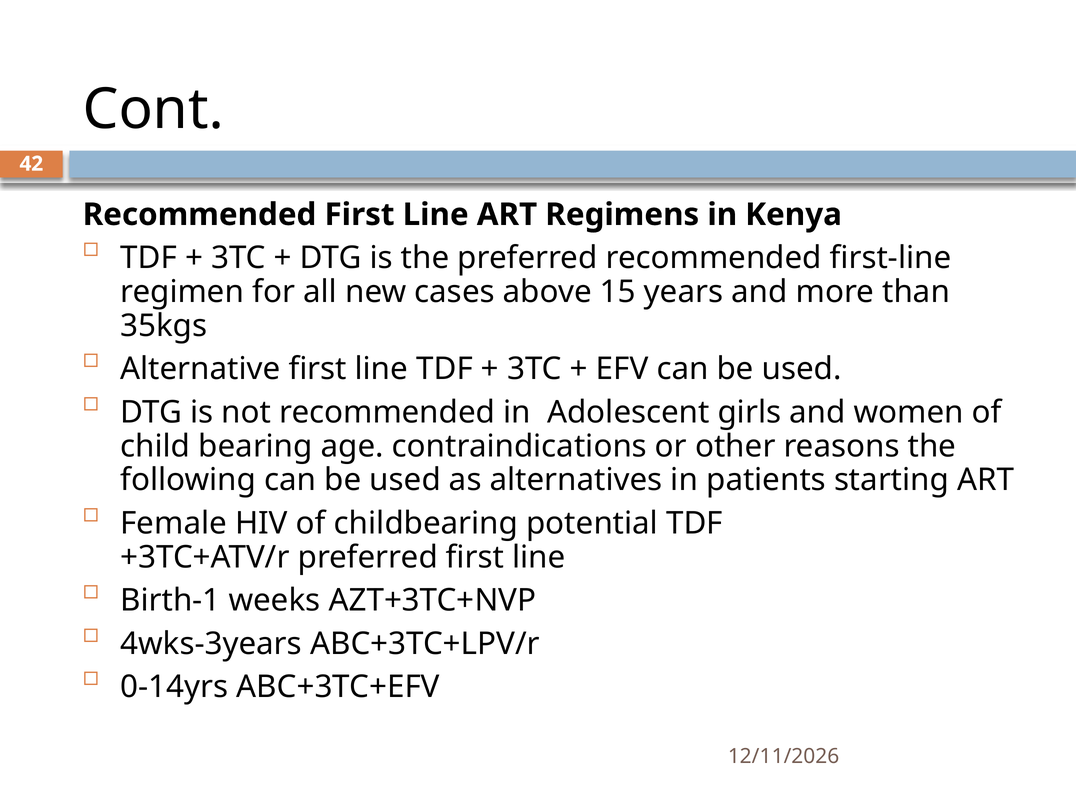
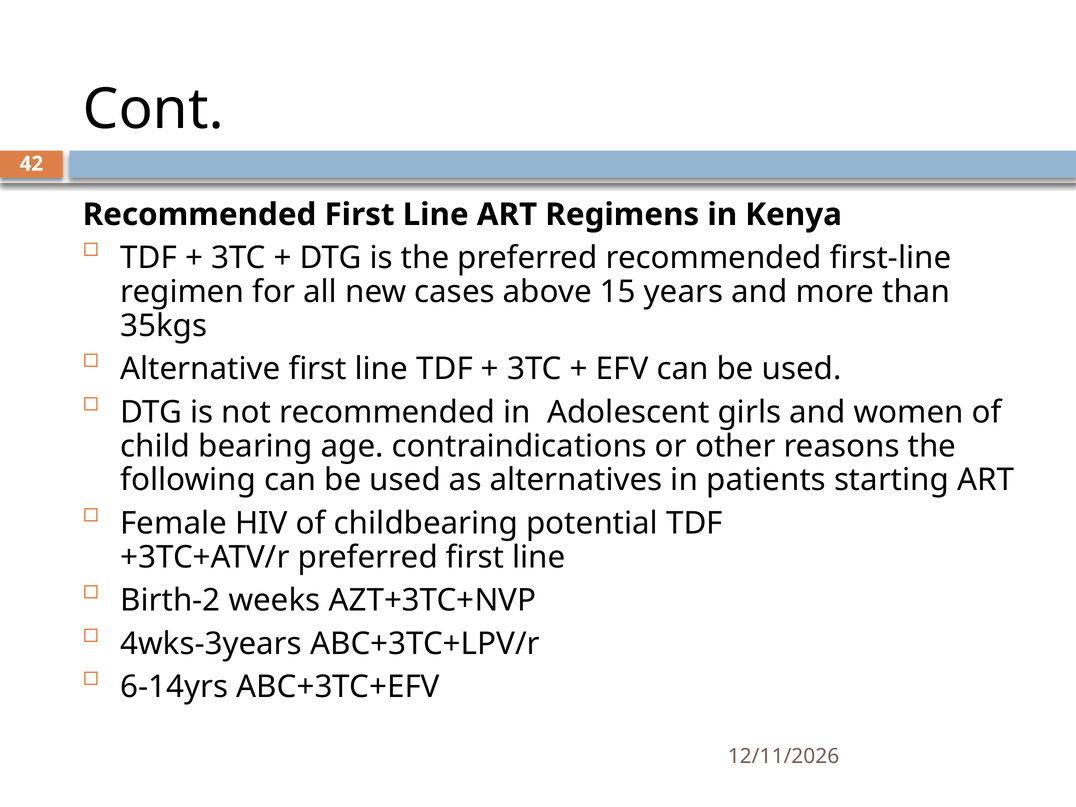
Birth-1: Birth-1 -> Birth-2
0-14yrs: 0-14yrs -> 6-14yrs
